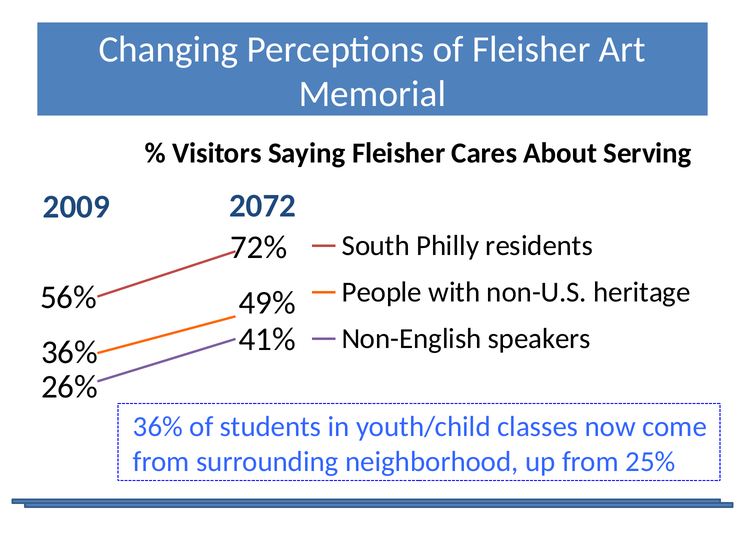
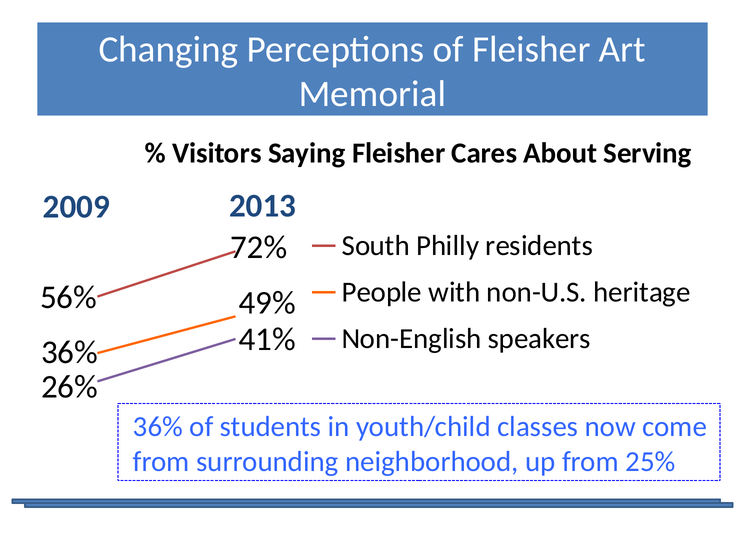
2072: 2072 -> 2013
